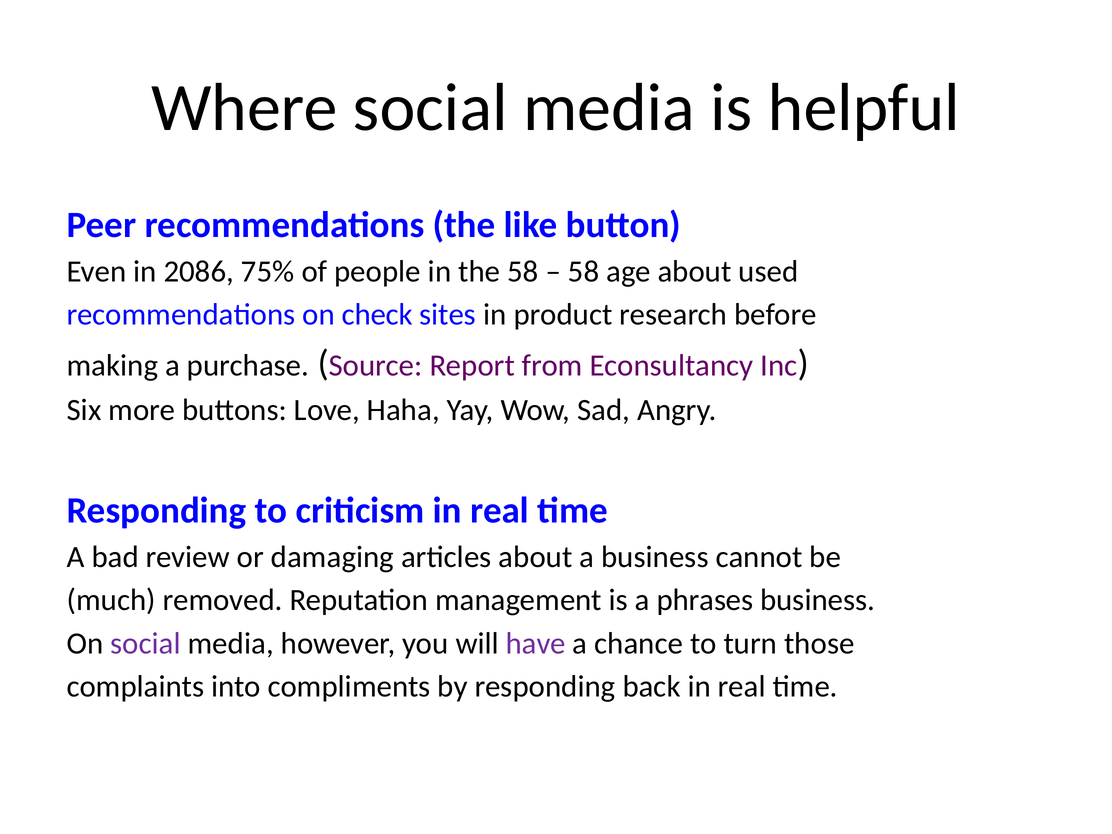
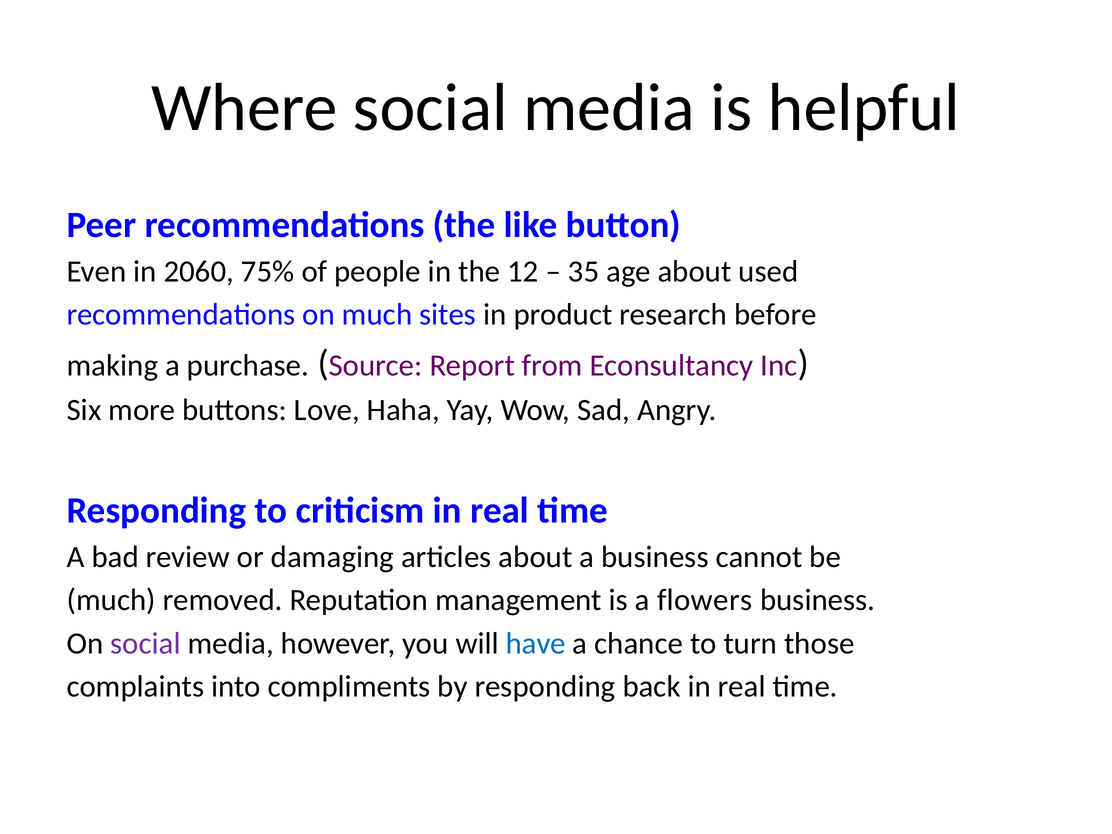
2086: 2086 -> 2060
the 58: 58 -> 12
58 at (584, 272): 58 -> 35
on check: check -> much
phrases: phrases -> flowers
have colour: purple -> blue
